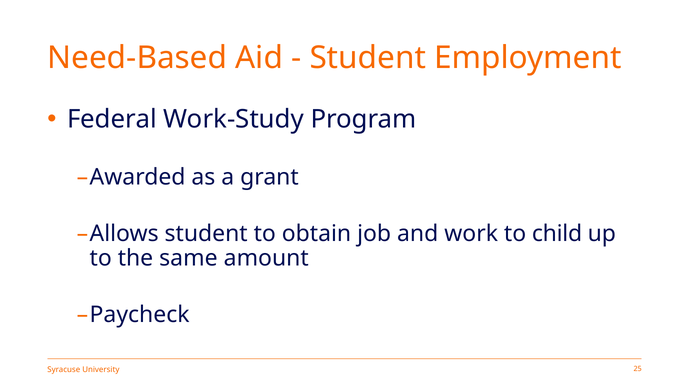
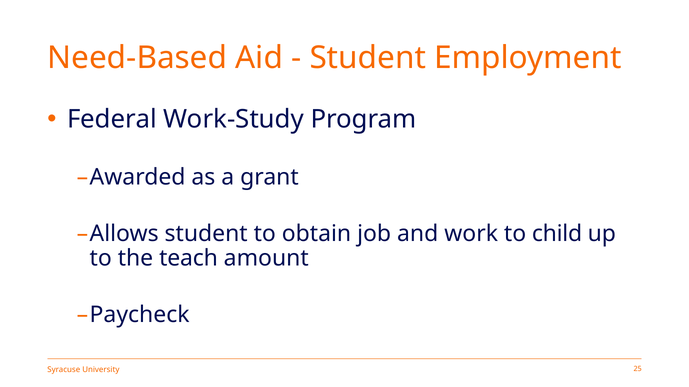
same: same -> teach
